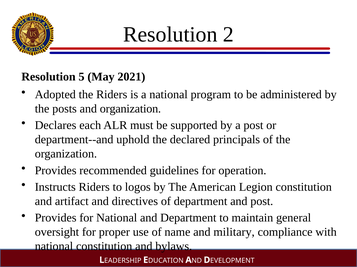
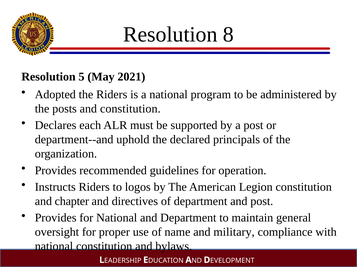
2: 2 -> 8
and organization: organization -> constitution
artifact: artifact -> chapter
